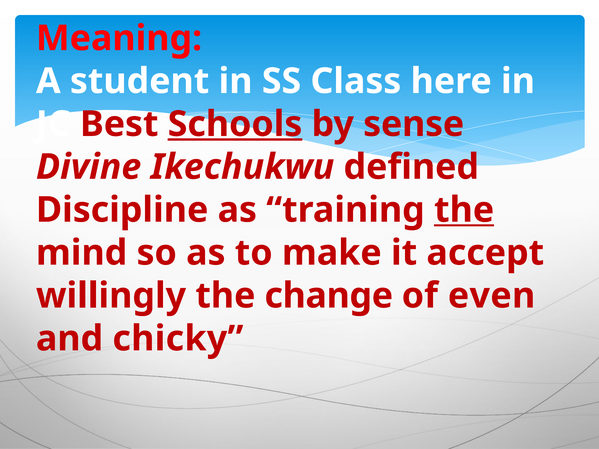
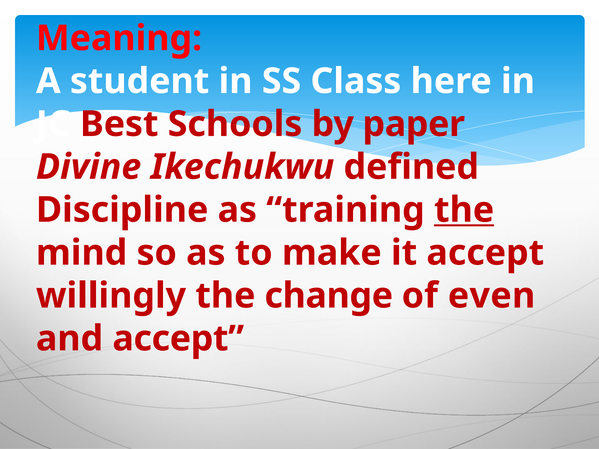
Schools underline: present -> none
sense: sense -> paper
and chicky: chicky -> accept
